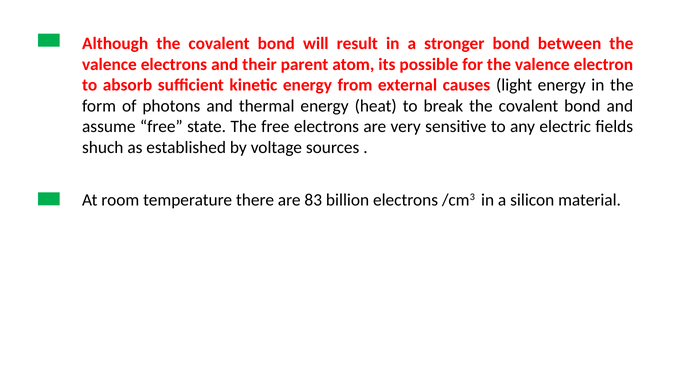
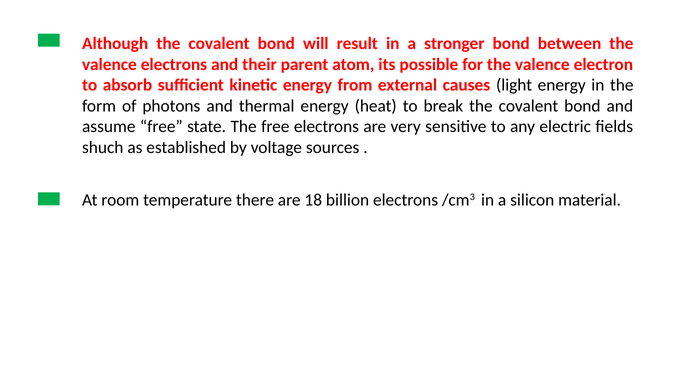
83: 83 -> 18
